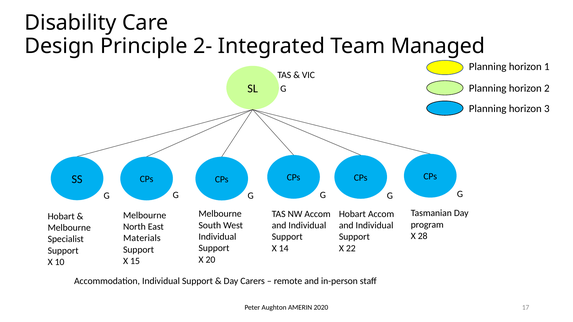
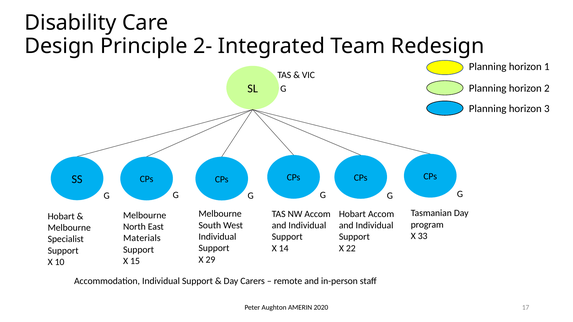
Managed: Managed -> Redesign
28: 28 -> 33
20: 20 -> 29
